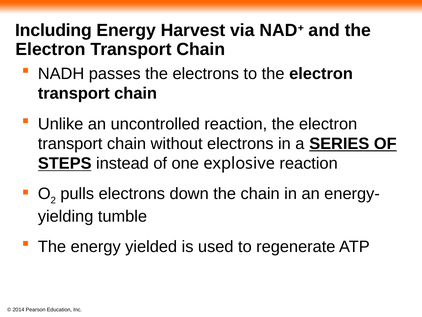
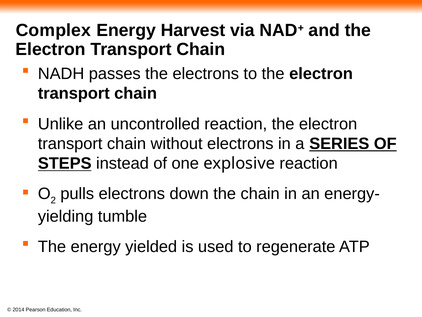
Including: Including -> Complex
